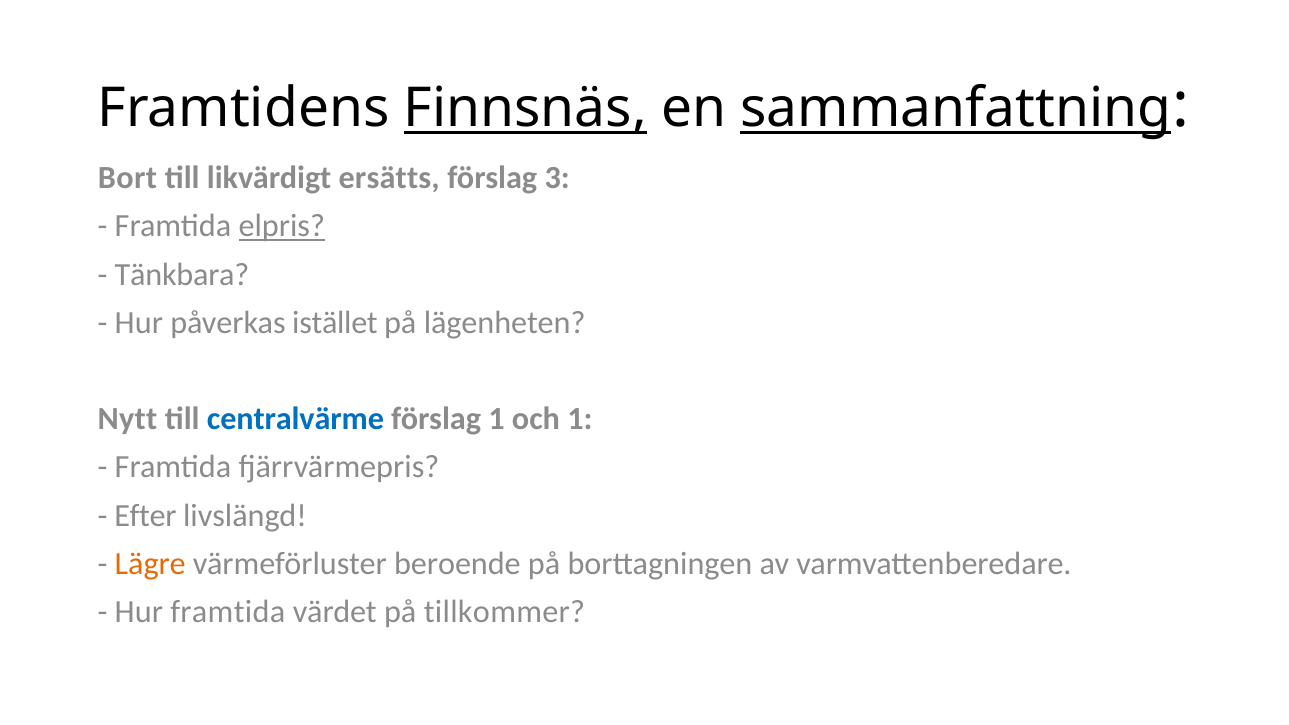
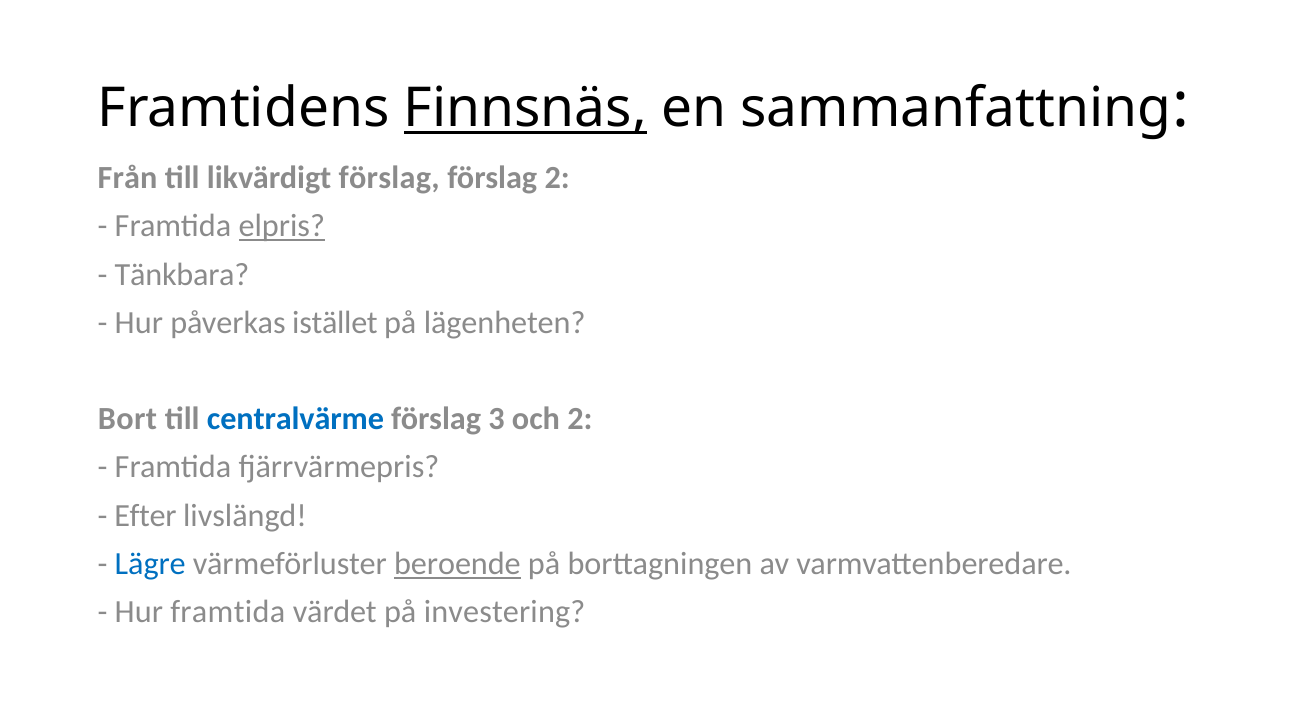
sammanfattning underline: present -> none
Bort: Bort -> Från
likvärdigt ersätts: ersätts -> förslag
förslag 3: 3 -> 2
Nytt: Nytt -> Bort
förslag 1: 1 -> 3
och 1: 1 -> 2
Lägre colour: orange -> blue
beroende underline: none -> present
tillkommer: tillkommer -> investering
